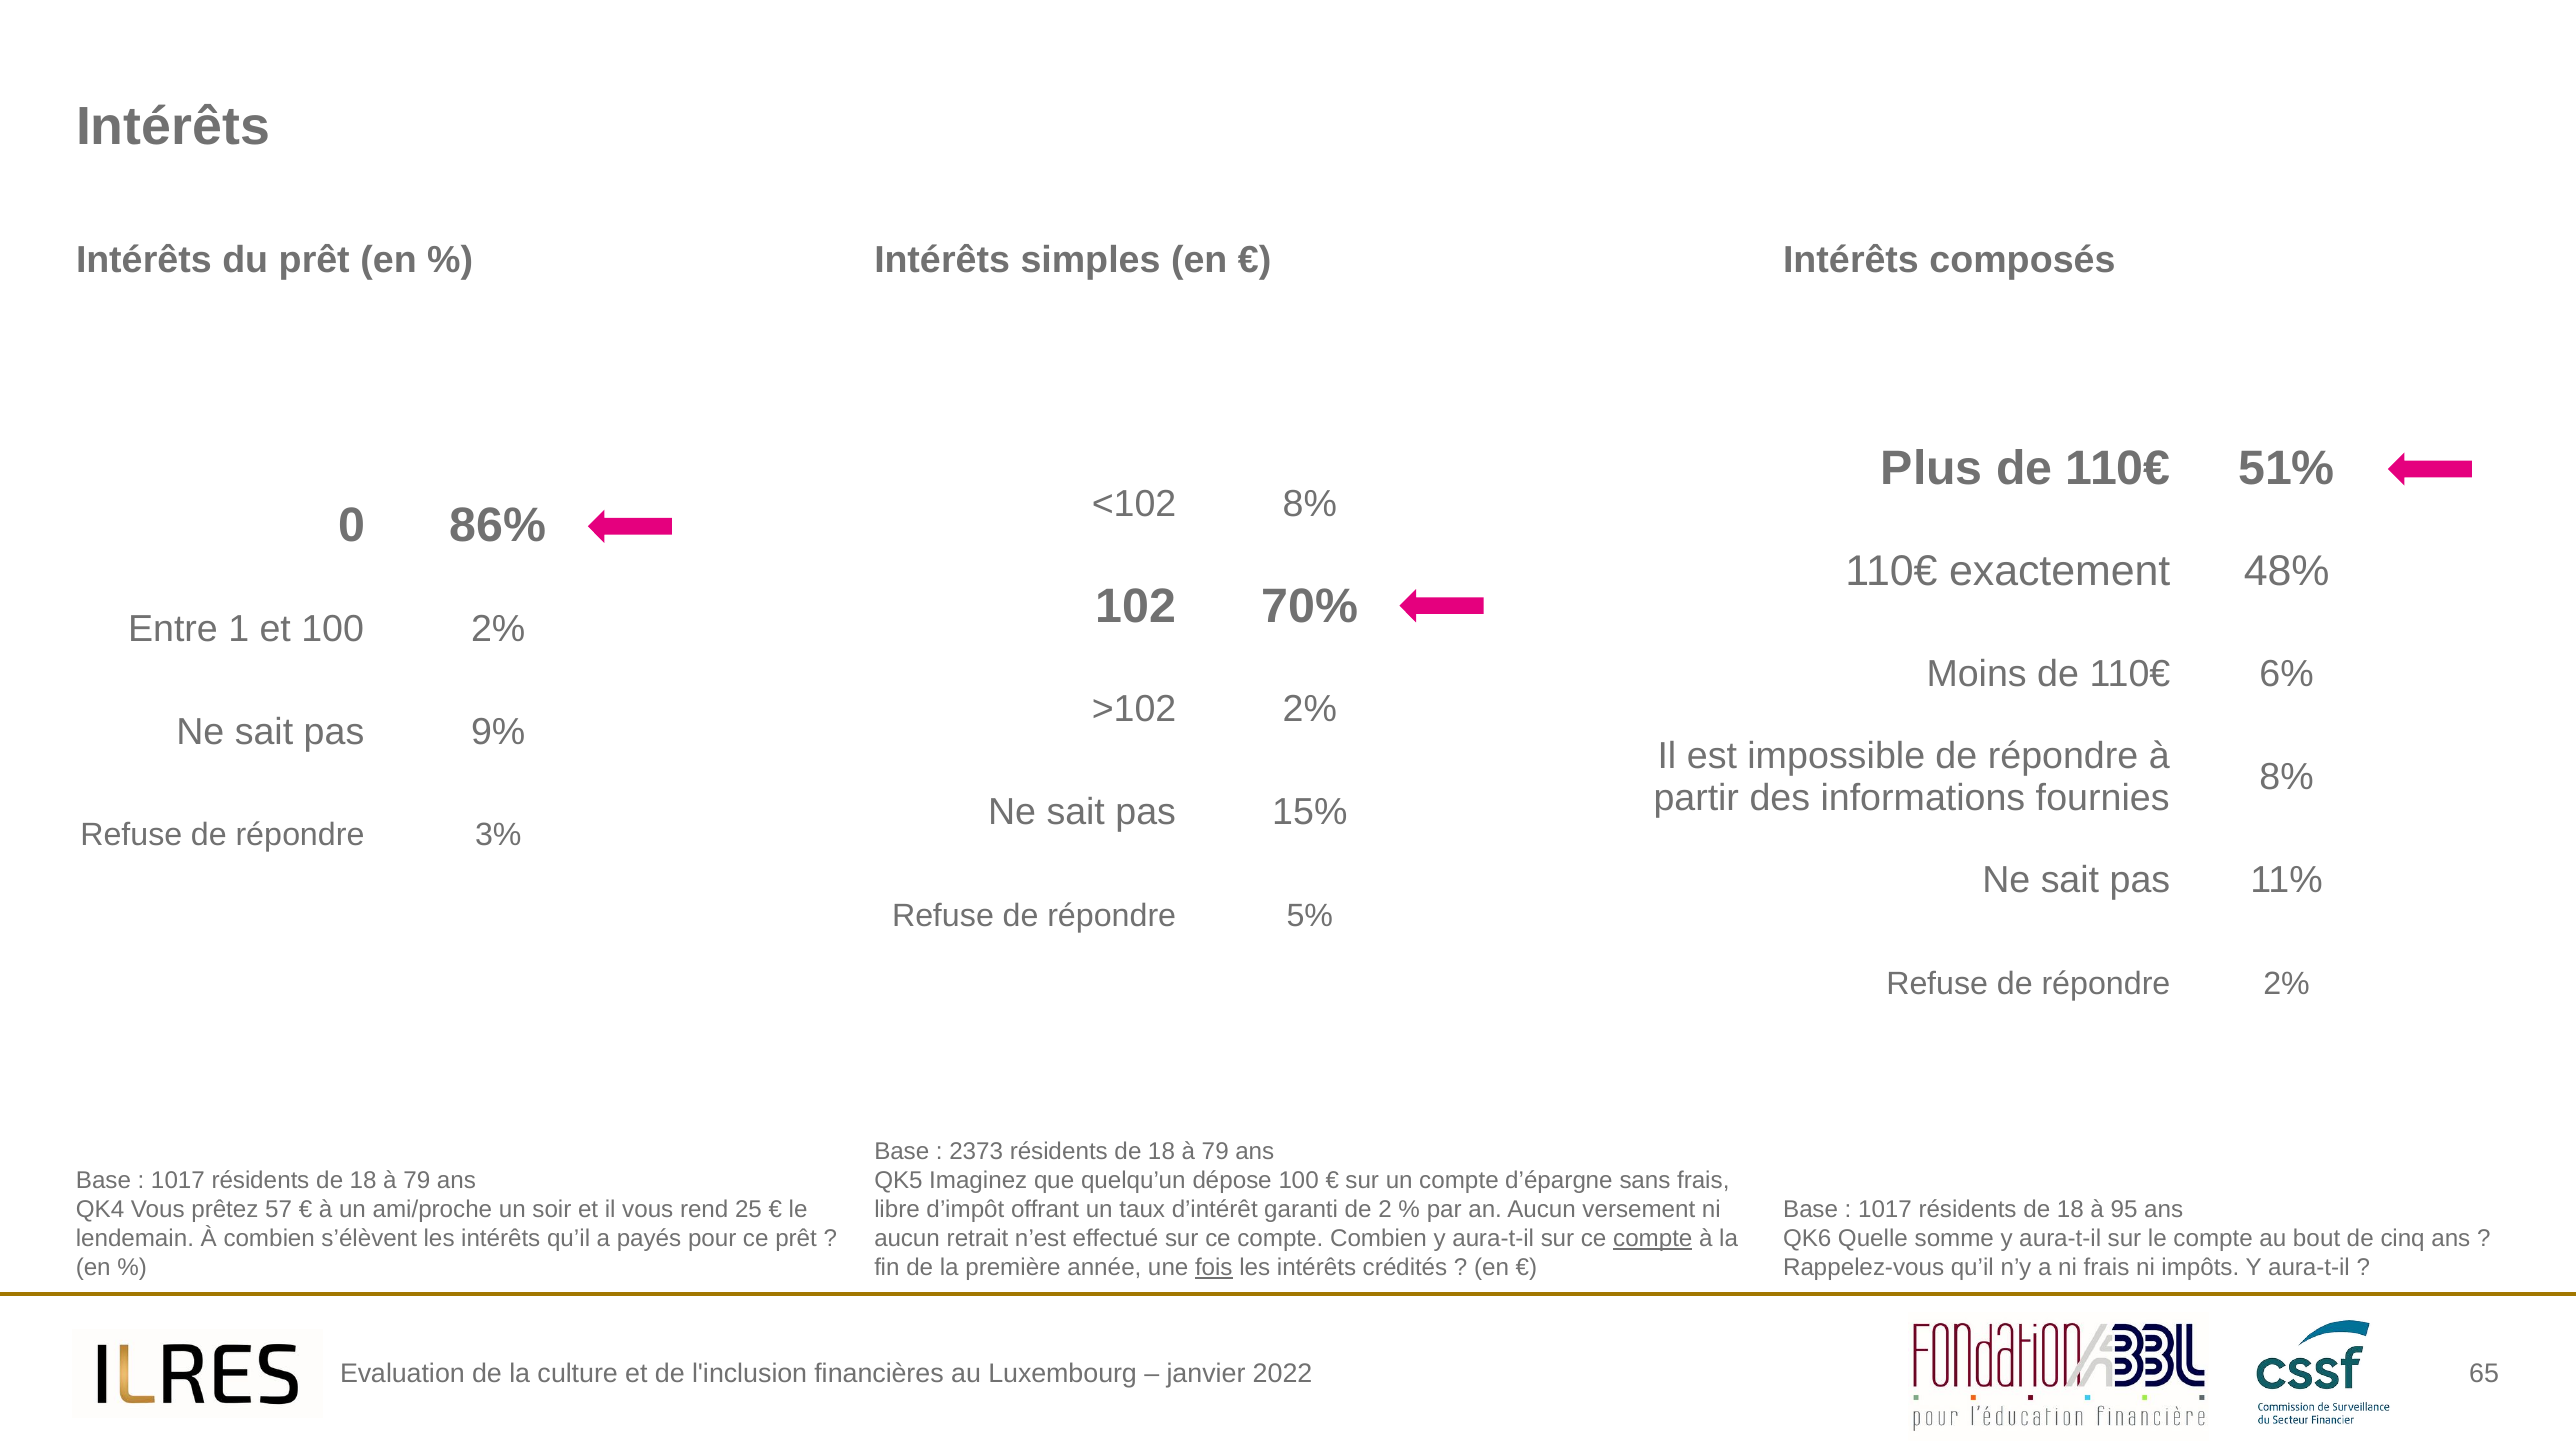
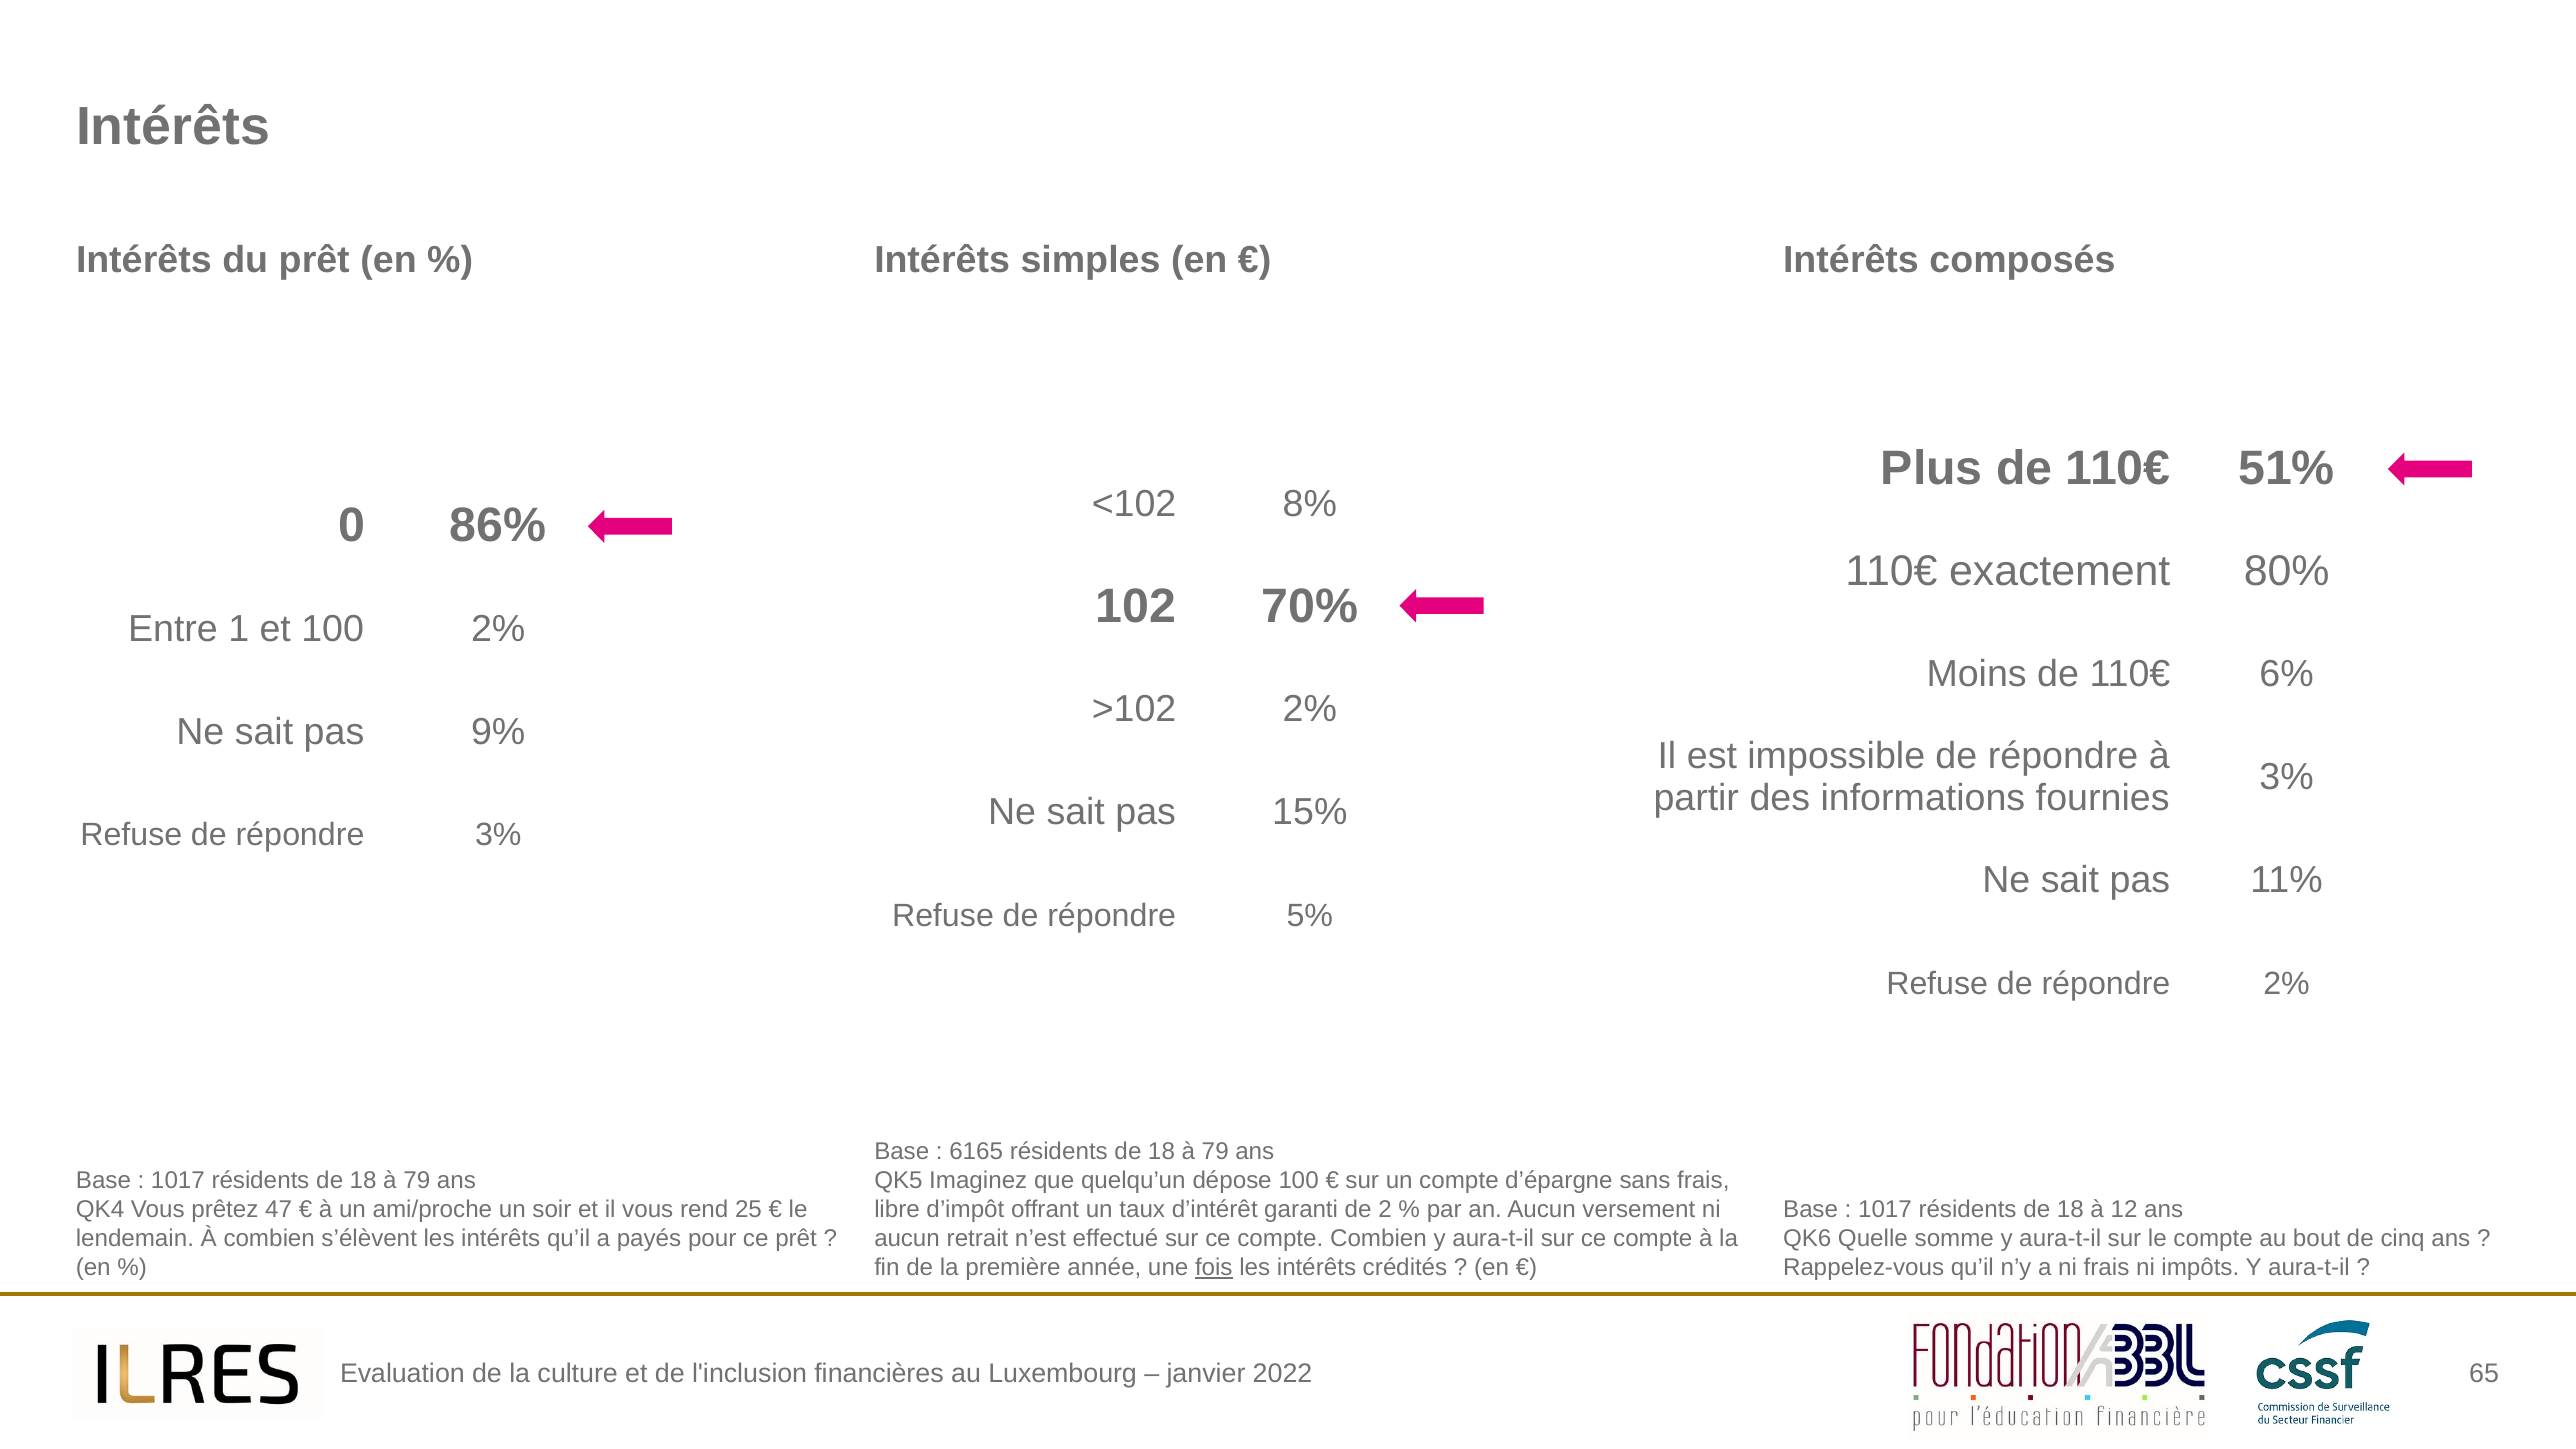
48%: 48% -> 80%
8% at (2287, 777): 8% -> 3%
2373: 2373 -> 6165
57: 57 -> 47
95: 95 -> 12
compte at (1653, 1238) underline: present -> none
